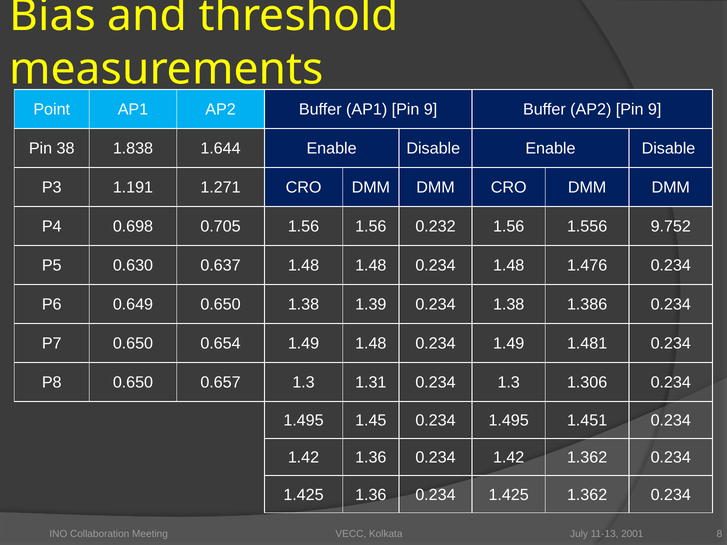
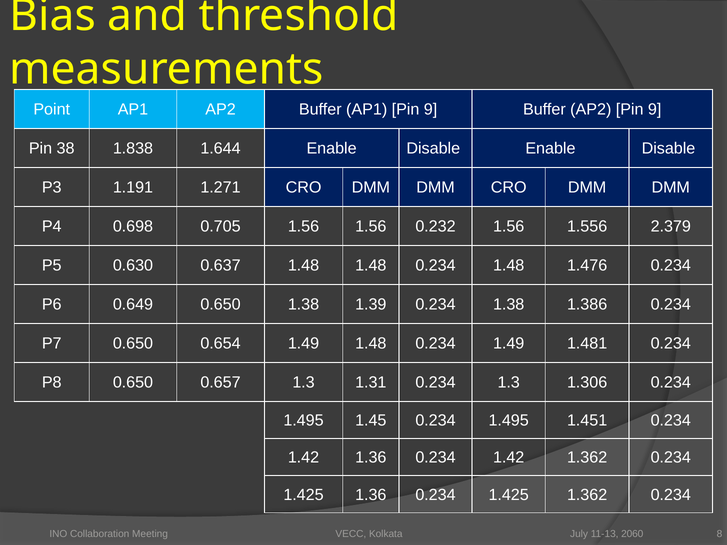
9.752: 9.752 -> 2.379
2001: 2001 -> 2060
